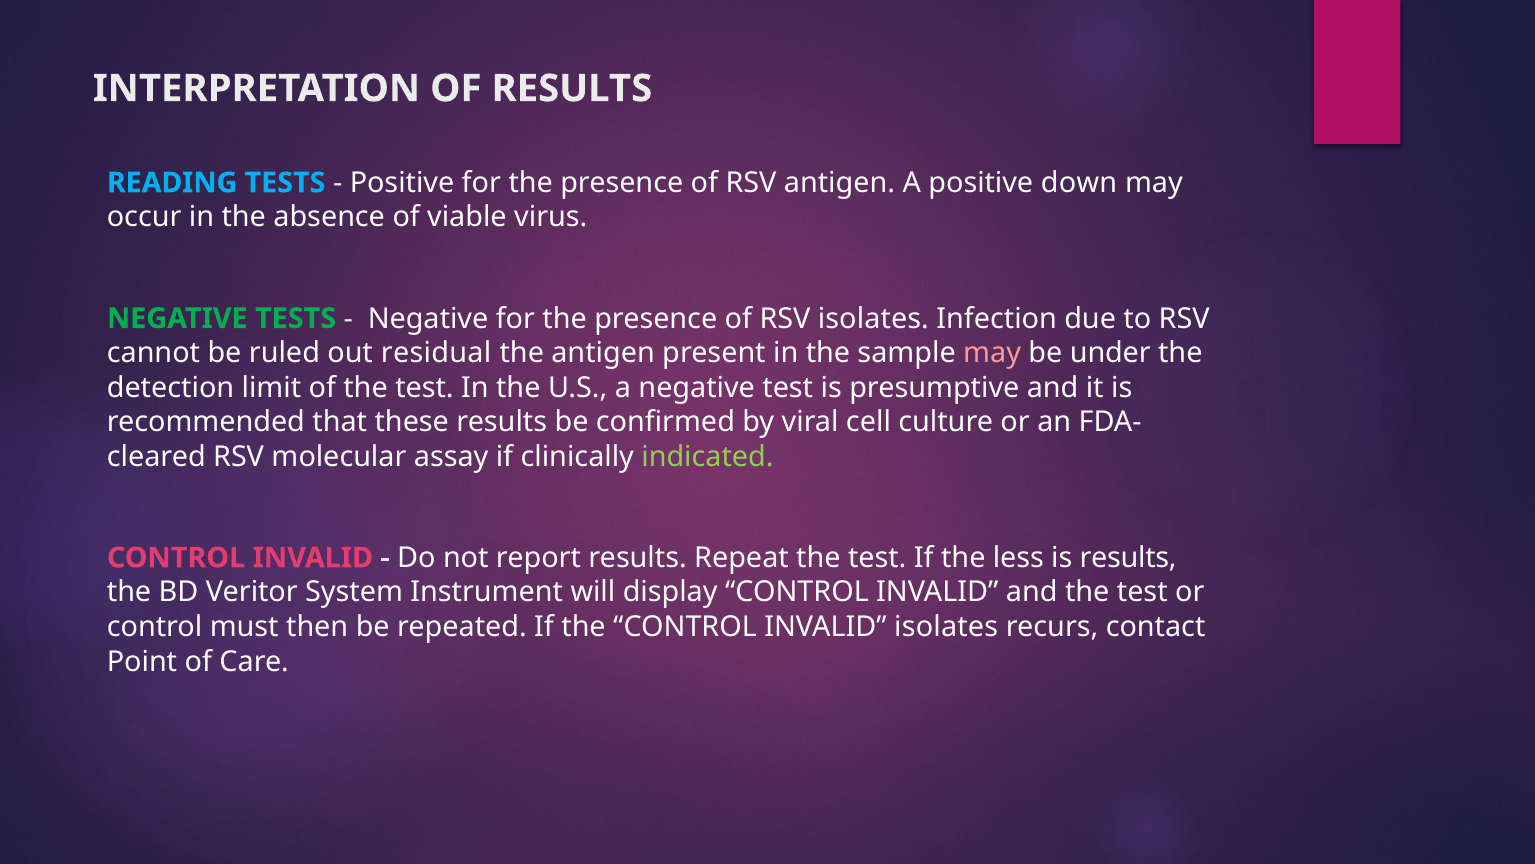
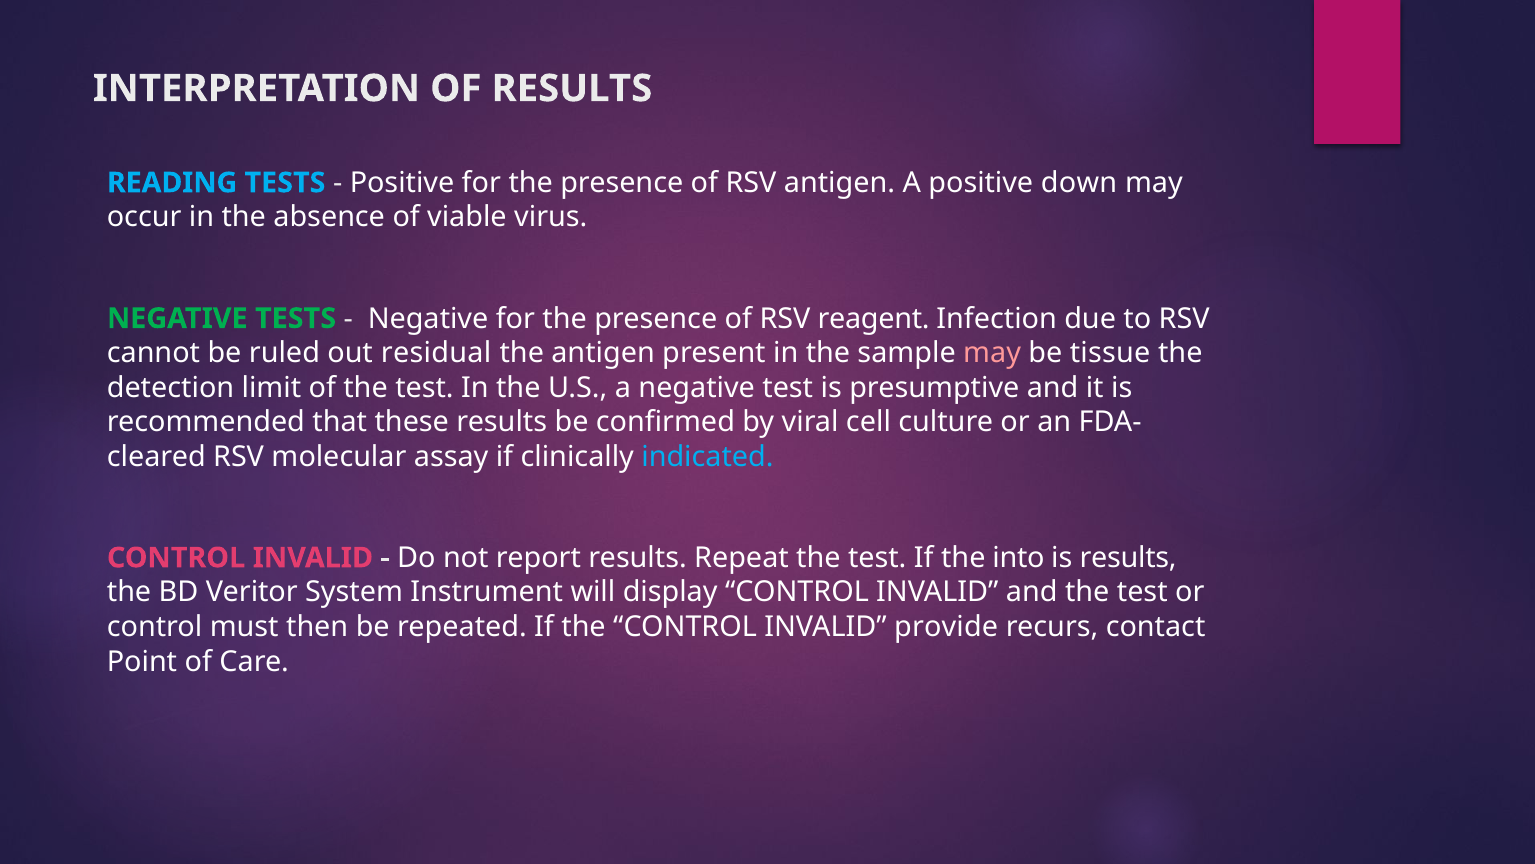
RSV isolates: isolates -> reagent
under: under -> tissue
indicated colour: light green -> light blue
less: less -> into
INVALID isolates: isolates -> provide
